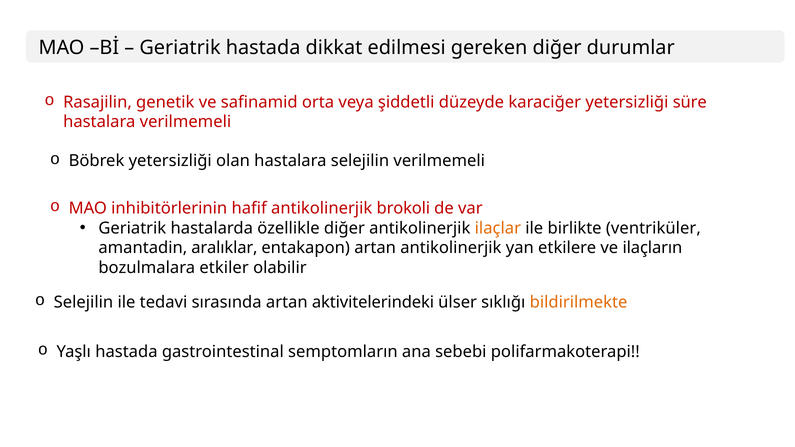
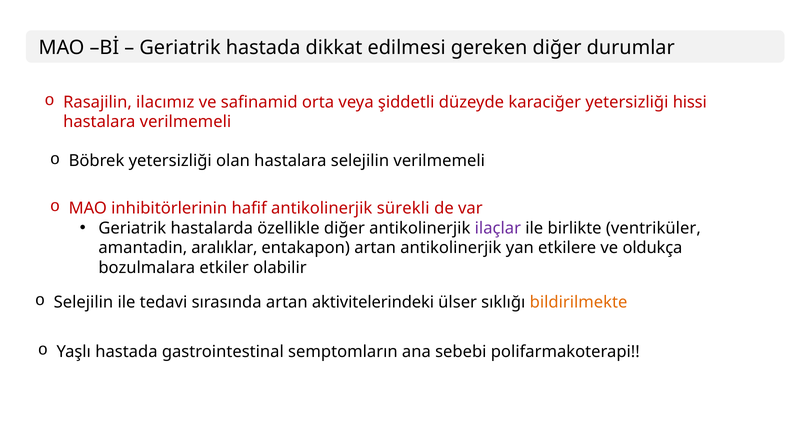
genetik: genetik -> ilacımız
süre: süre -> hissi
brokoli: brokoli -> sürekli
ilaçlar colour: orange -> purple
ilaçların: ilaçların -> oldukça
